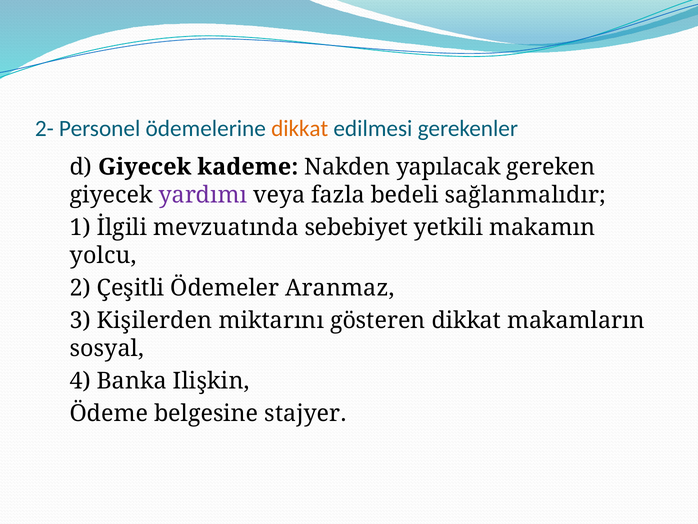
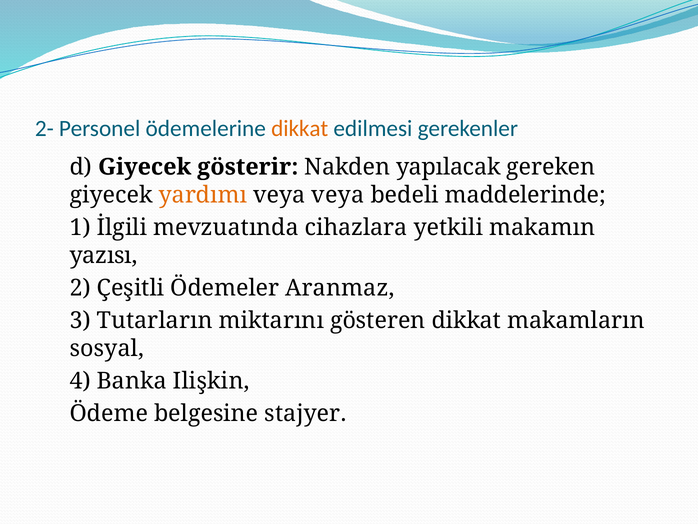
kademe: kademe -> gösterir
yardımı colour: purple -> orange
veya fazla: fazla -> veya
sağlanmalıdır: sağlanmalıdır -> maddelerinde
sebebiyet: sebebiyet -> cihazlara
yolcu: yolcu -> yazısı
Kişilerden: Kişilerden -> Tutarların
